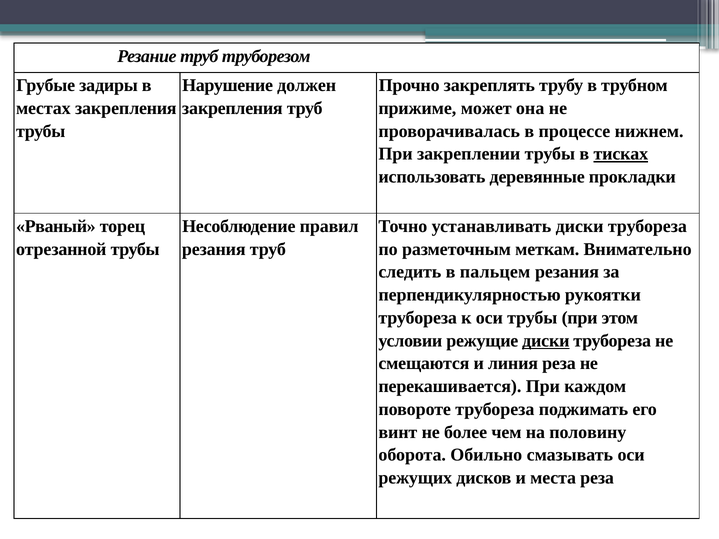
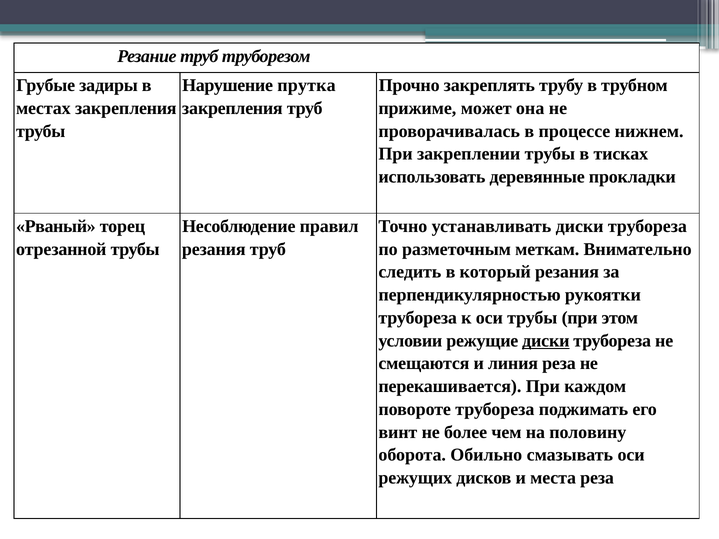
должен: должен -> прутка
тисках underline: present -> none
пальцем: пальцем -> который
